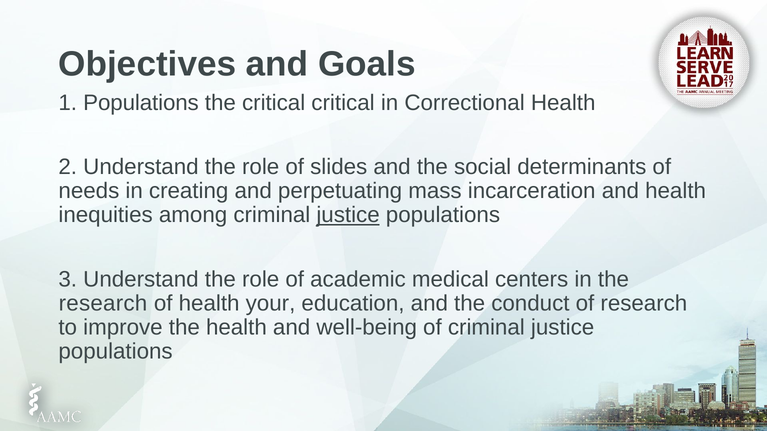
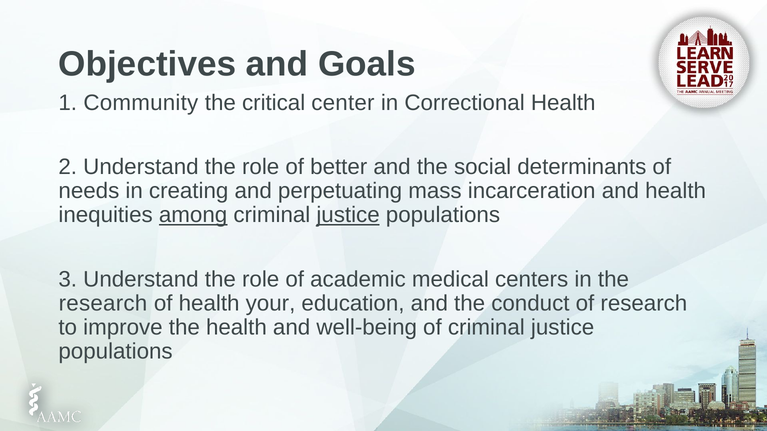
1 Populations: Populations -> Community
critical critical: critical -> center
slides: slides -> better
among underline: none -> present
